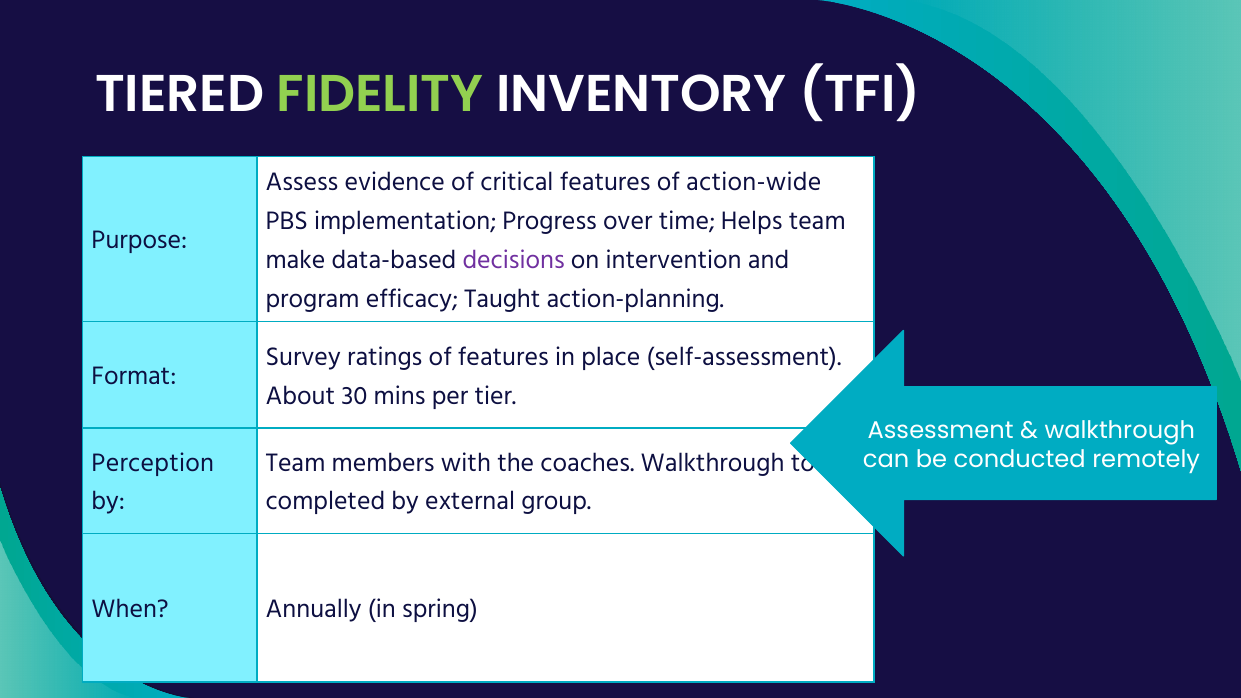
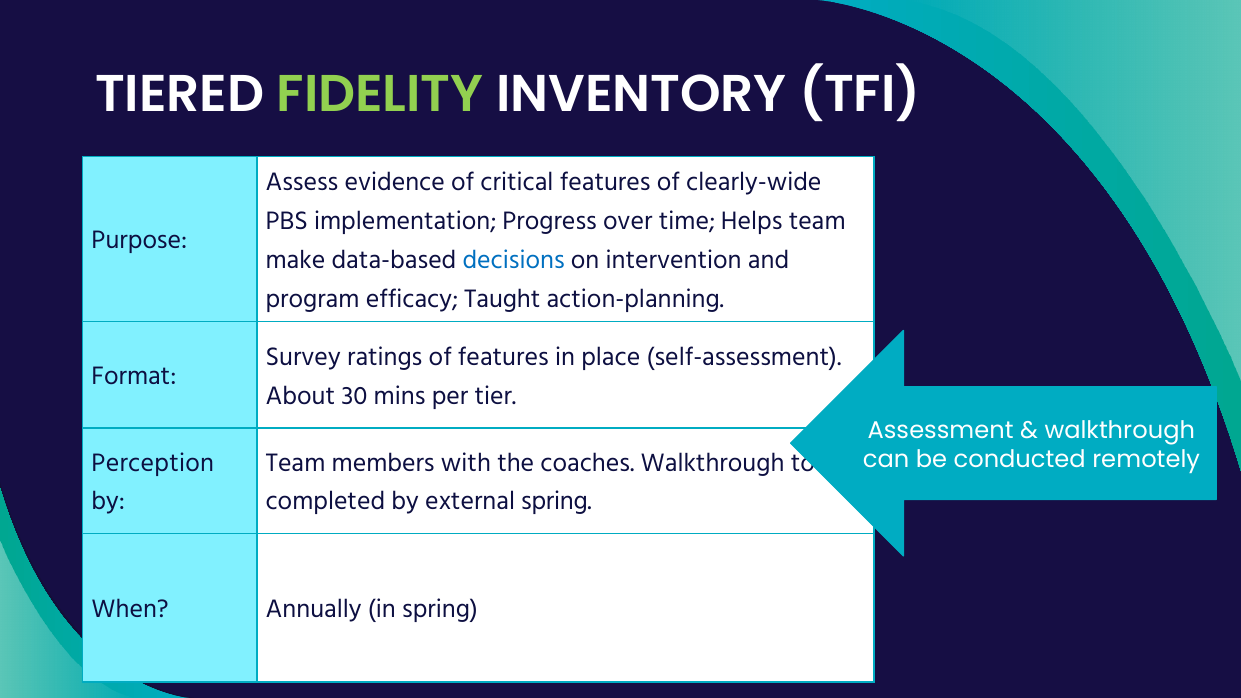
action-wide: action-wide -> clearly-wide
decisions colour: purple -> blue
external group: group -> spring
